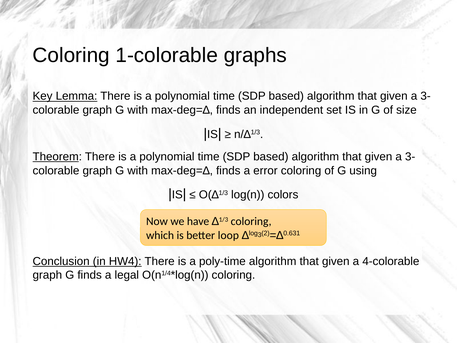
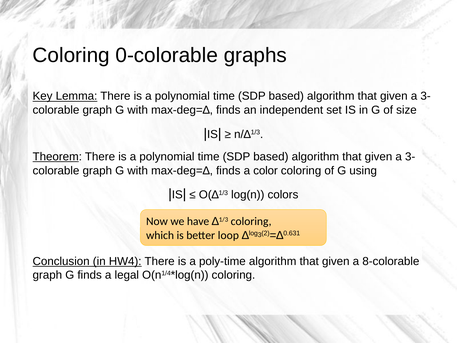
1-colorable: 1-colorable -> 0-colorable
error: error -> color
4-colorable: 4-colorable -> 8-colorable
